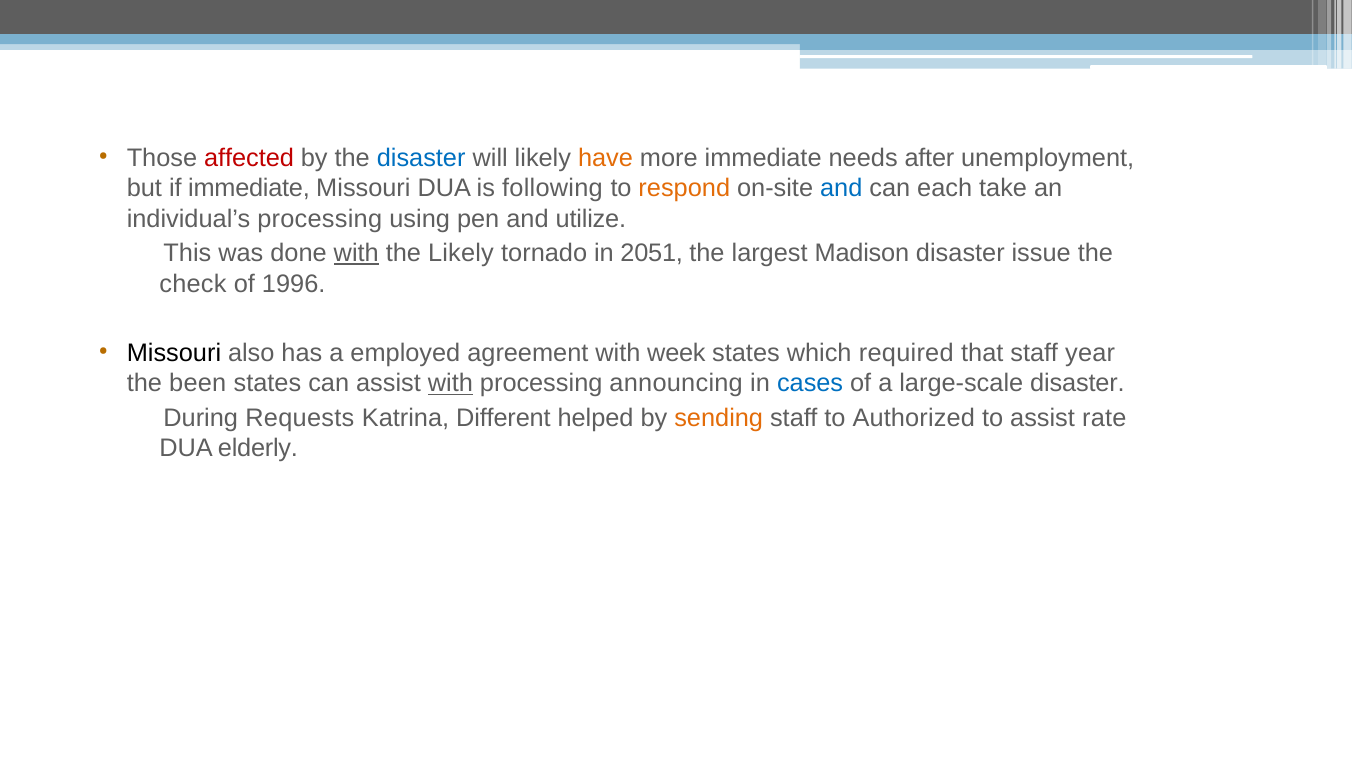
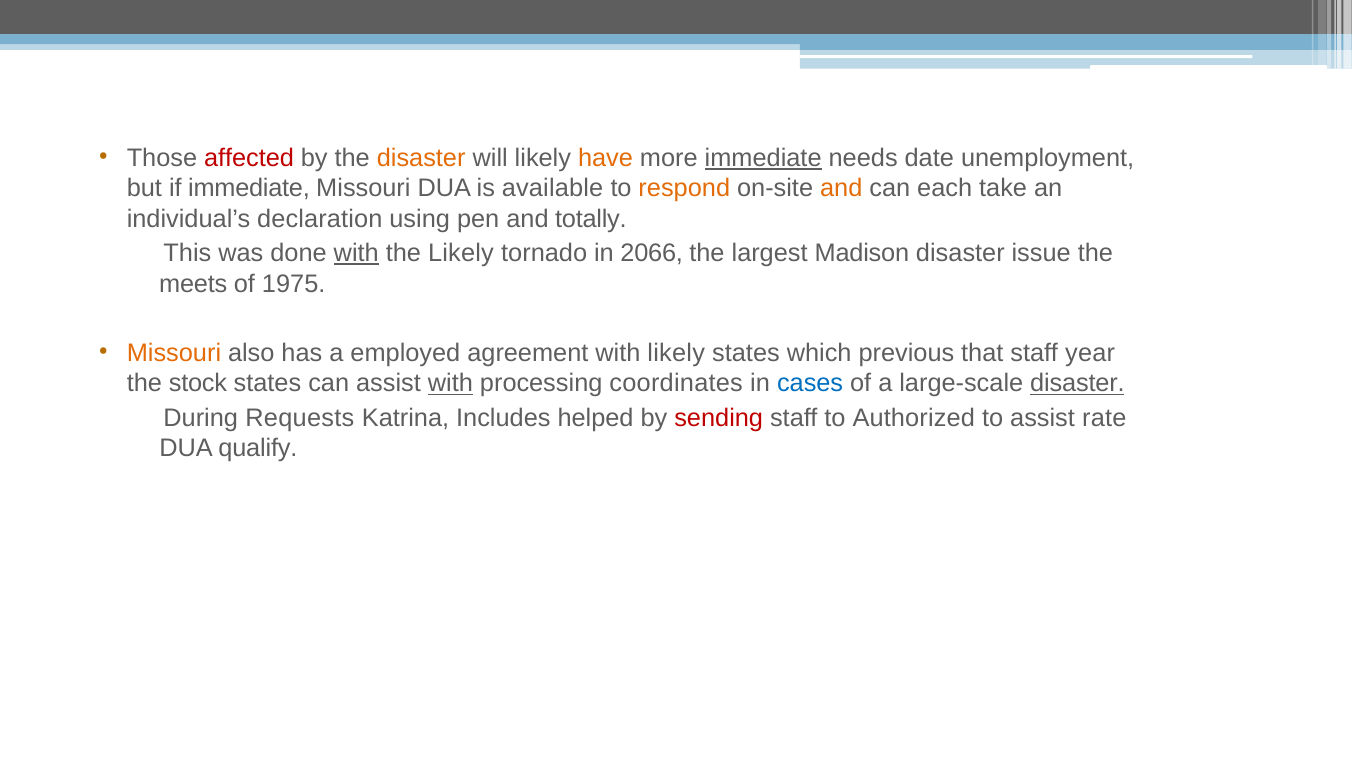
disaster at (421, 158) colour: blue -> orange
immediate at (763, 158) underline: none -> present
after: after -> date
following: following -> available
and at (841, 188) colour: blue -> orange
individual’s processing: processing -> declaration
utilize: utilize -> totally
2051: 2051 -> 2066
check: check -> meets
1996: 1996 -> 1975
Missouri at (174, 353) colour: black -> orange
with week: week -> likely
required: required -> previous
been: been -> stock
announcing: announcing -> coordinates
disaster at (1077, 384) underline: none -> present
Different: Different -> Includes
sending colour: orange -> red
elderly: elderly -> qualify
